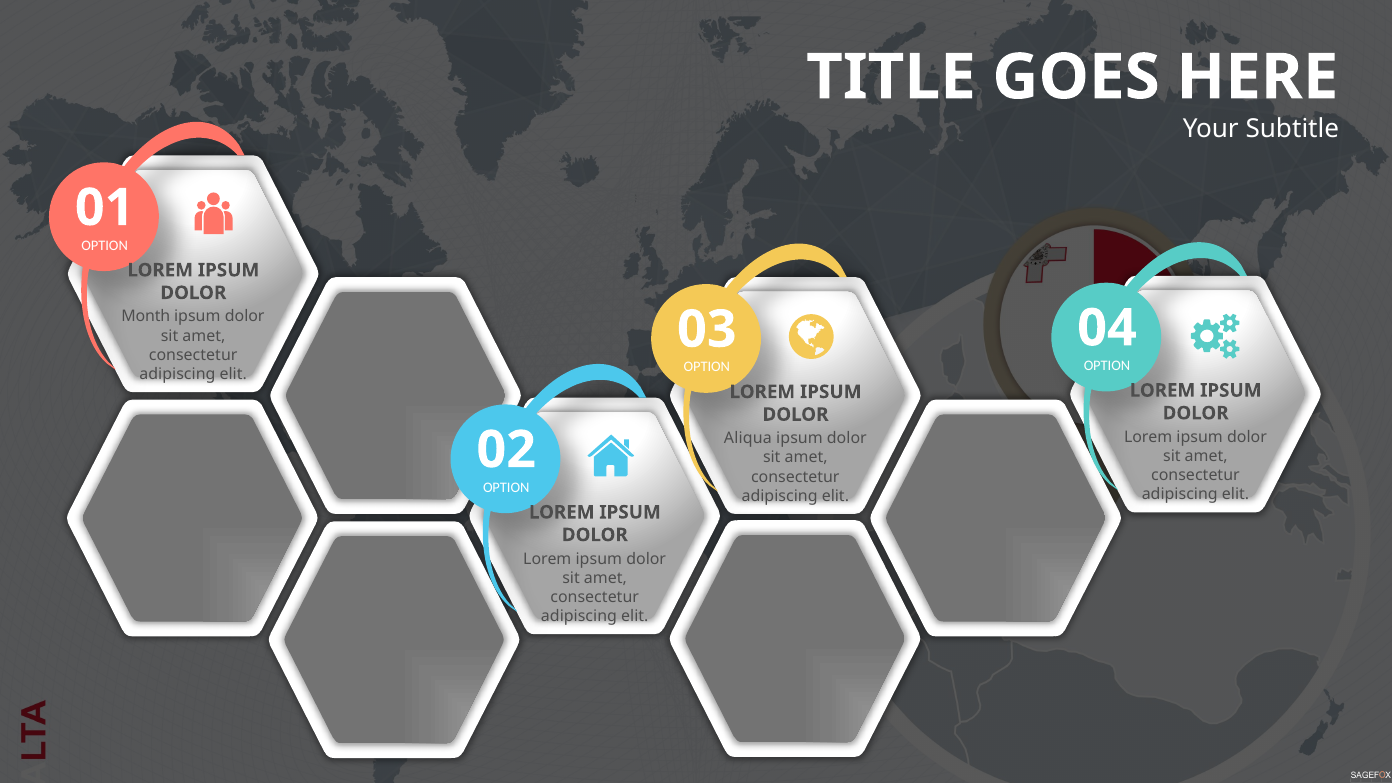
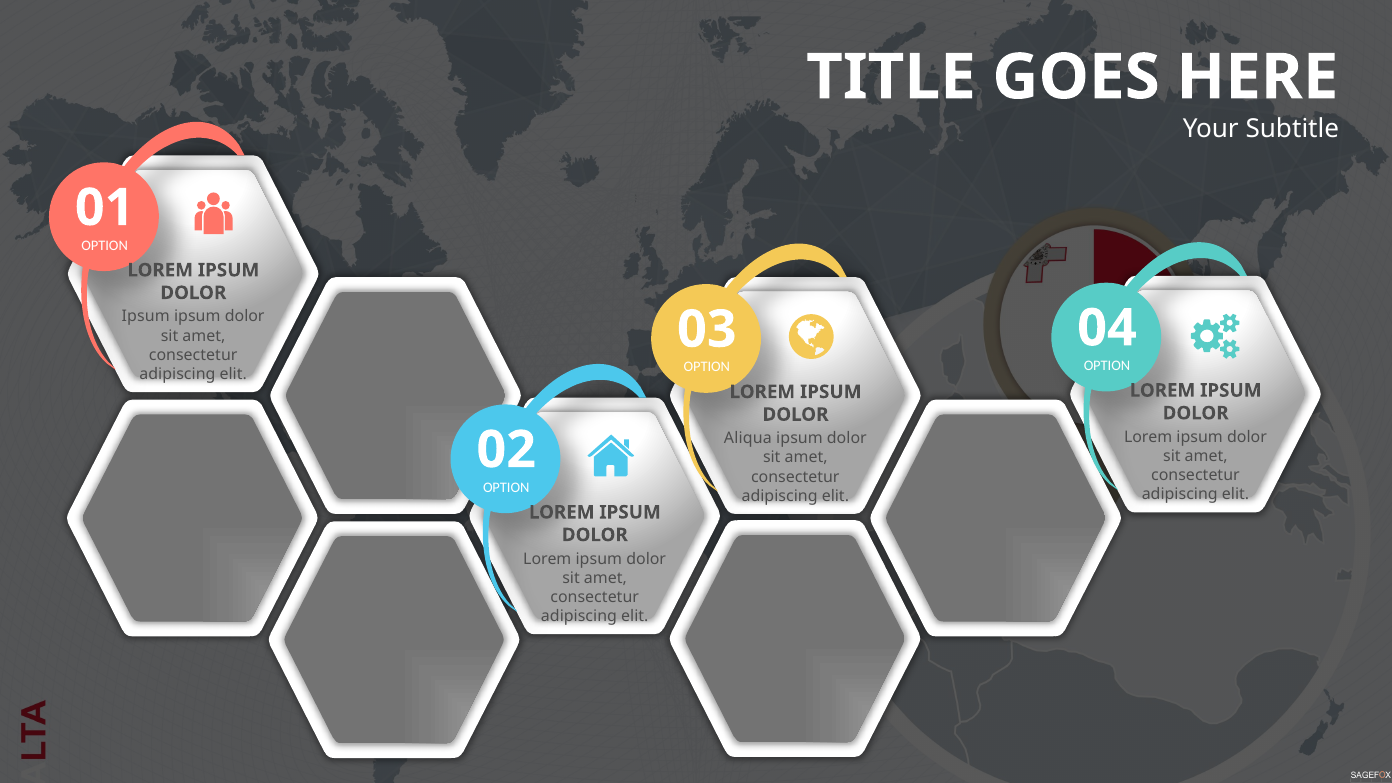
Month at (146, 317): Month -> Ipsum
